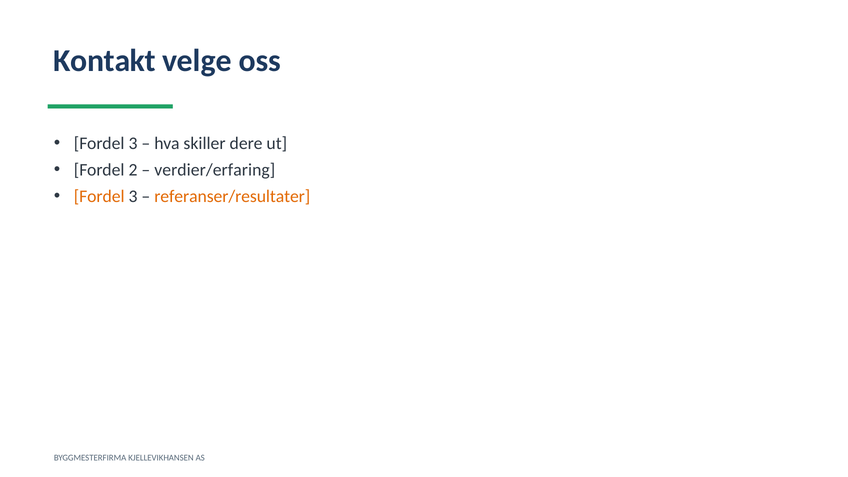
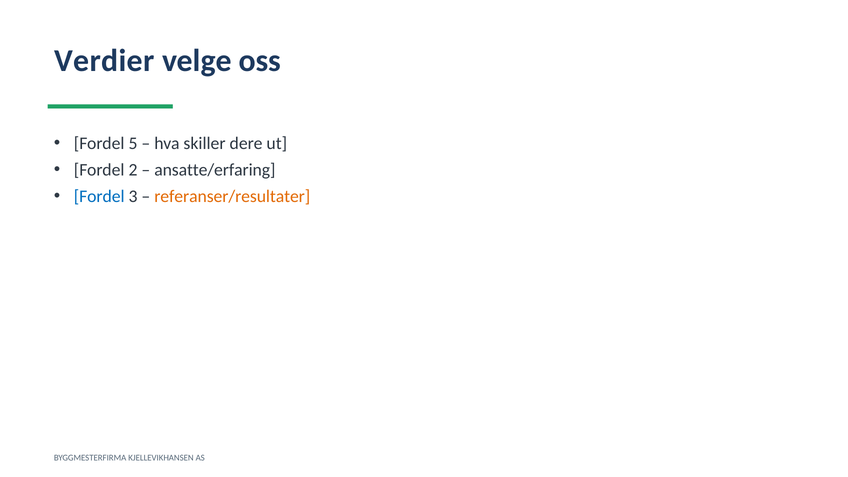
Kontakt: Kontakt -> Verdier
3 at (133, 144): 3 -> 5
verdier/erfaring: verdier/erfaring -> ansatte/erfaring
Fordel at (99, 197) colour: orange -> blue
